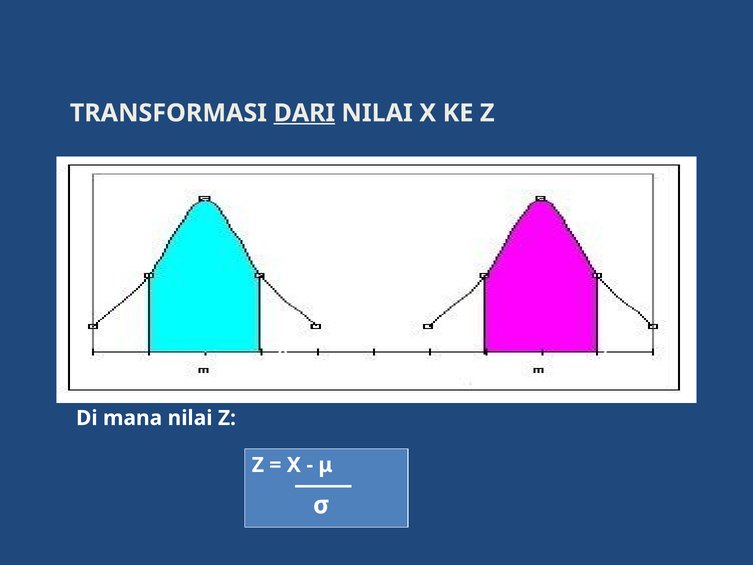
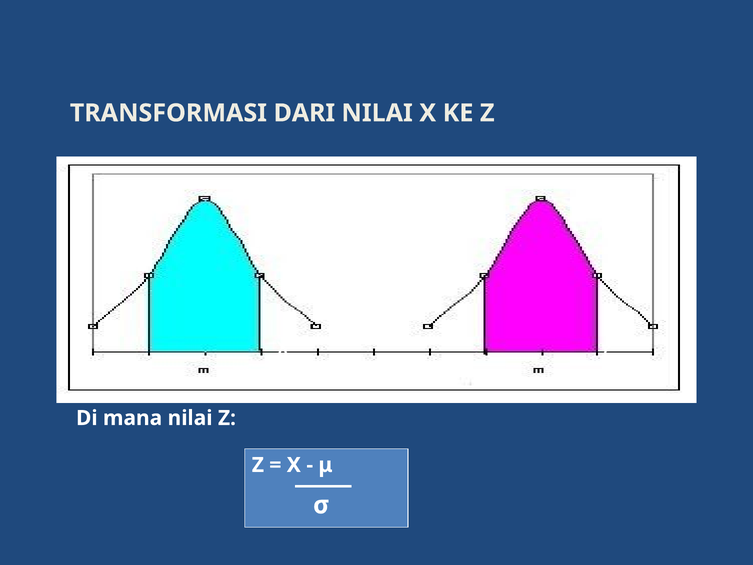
DARI at (304, 113) underline: present -> none
